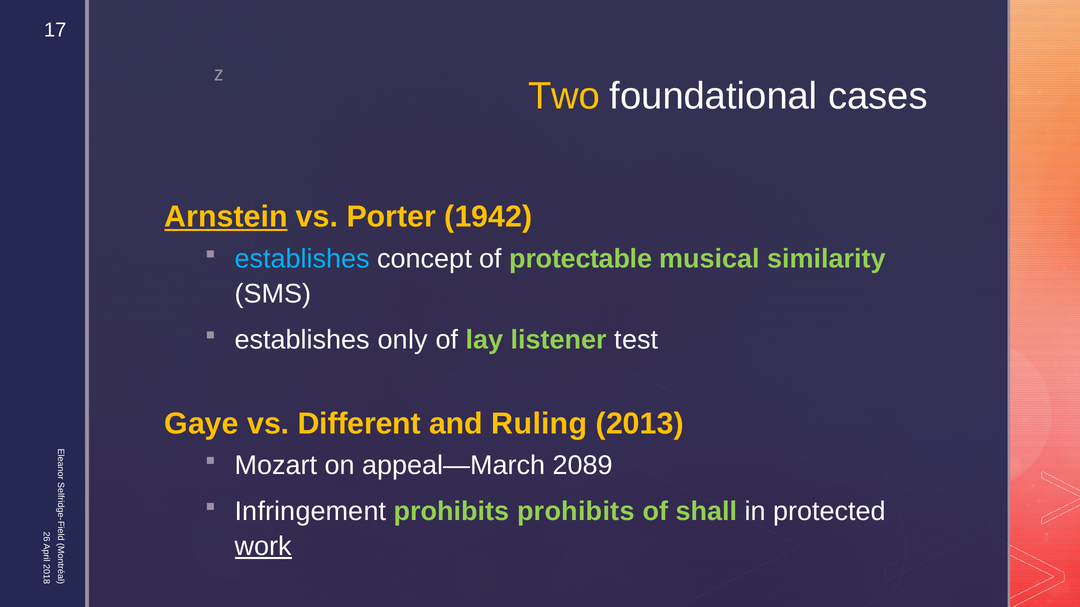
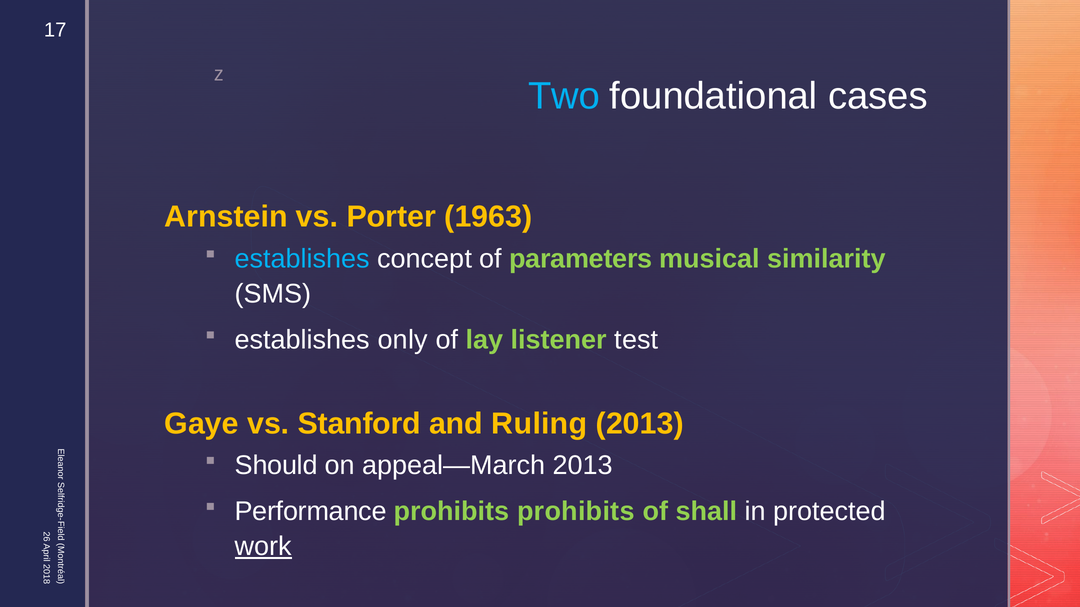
Two colour: yellow -> light blue
Arnstein underline: present -> none
1942: 1942 -> 1963
protectable: protectable -> parameters
Different: Different -> Stanford
Mozart: Mozart -> Should
appeal—March 2089: 2089 -> 2013
Infringement: Infringement -> Performance
